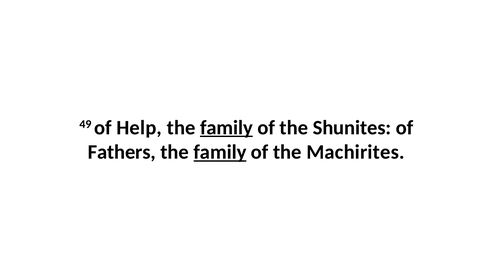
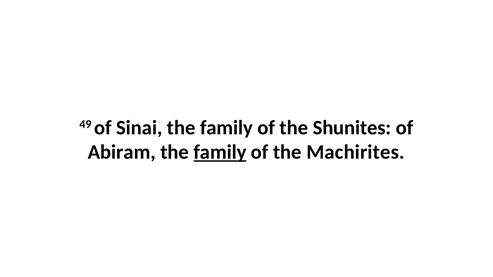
Help: Help -> Sinai
family at (226, 128) underline: present -> none
Fathers: Fathers -> Abiram
